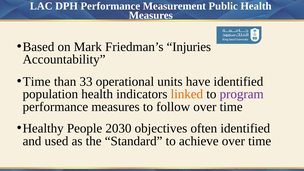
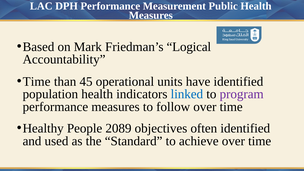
Injuries: Injuries -> Logical
33: 33 -> 45
linked colour: orange -> blue
2030: 2030 -> 2089
